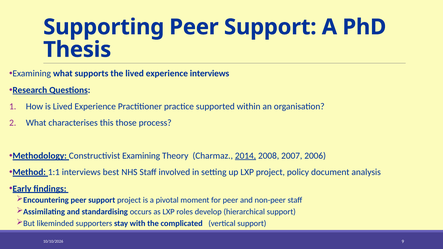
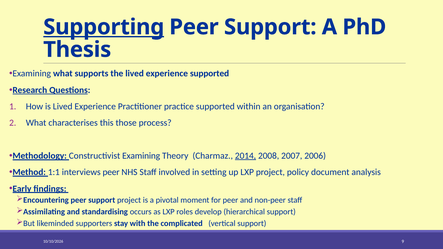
Supporting underline: none -> present
experience interviews: interviews -> supported
interviews best: best -> peer
